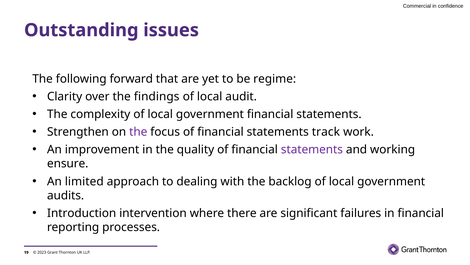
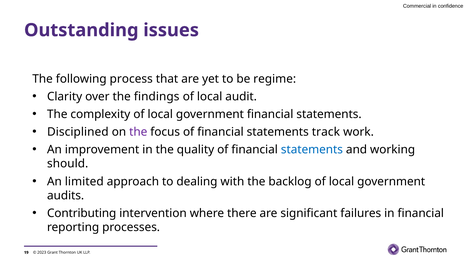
forward: forward -> process
Strengthen: Strengthen -> Disciplined
statements at (312, 149) colour: purple -> blue
ensure: ensure -> should
Introduction: Introduction -> Contributing
